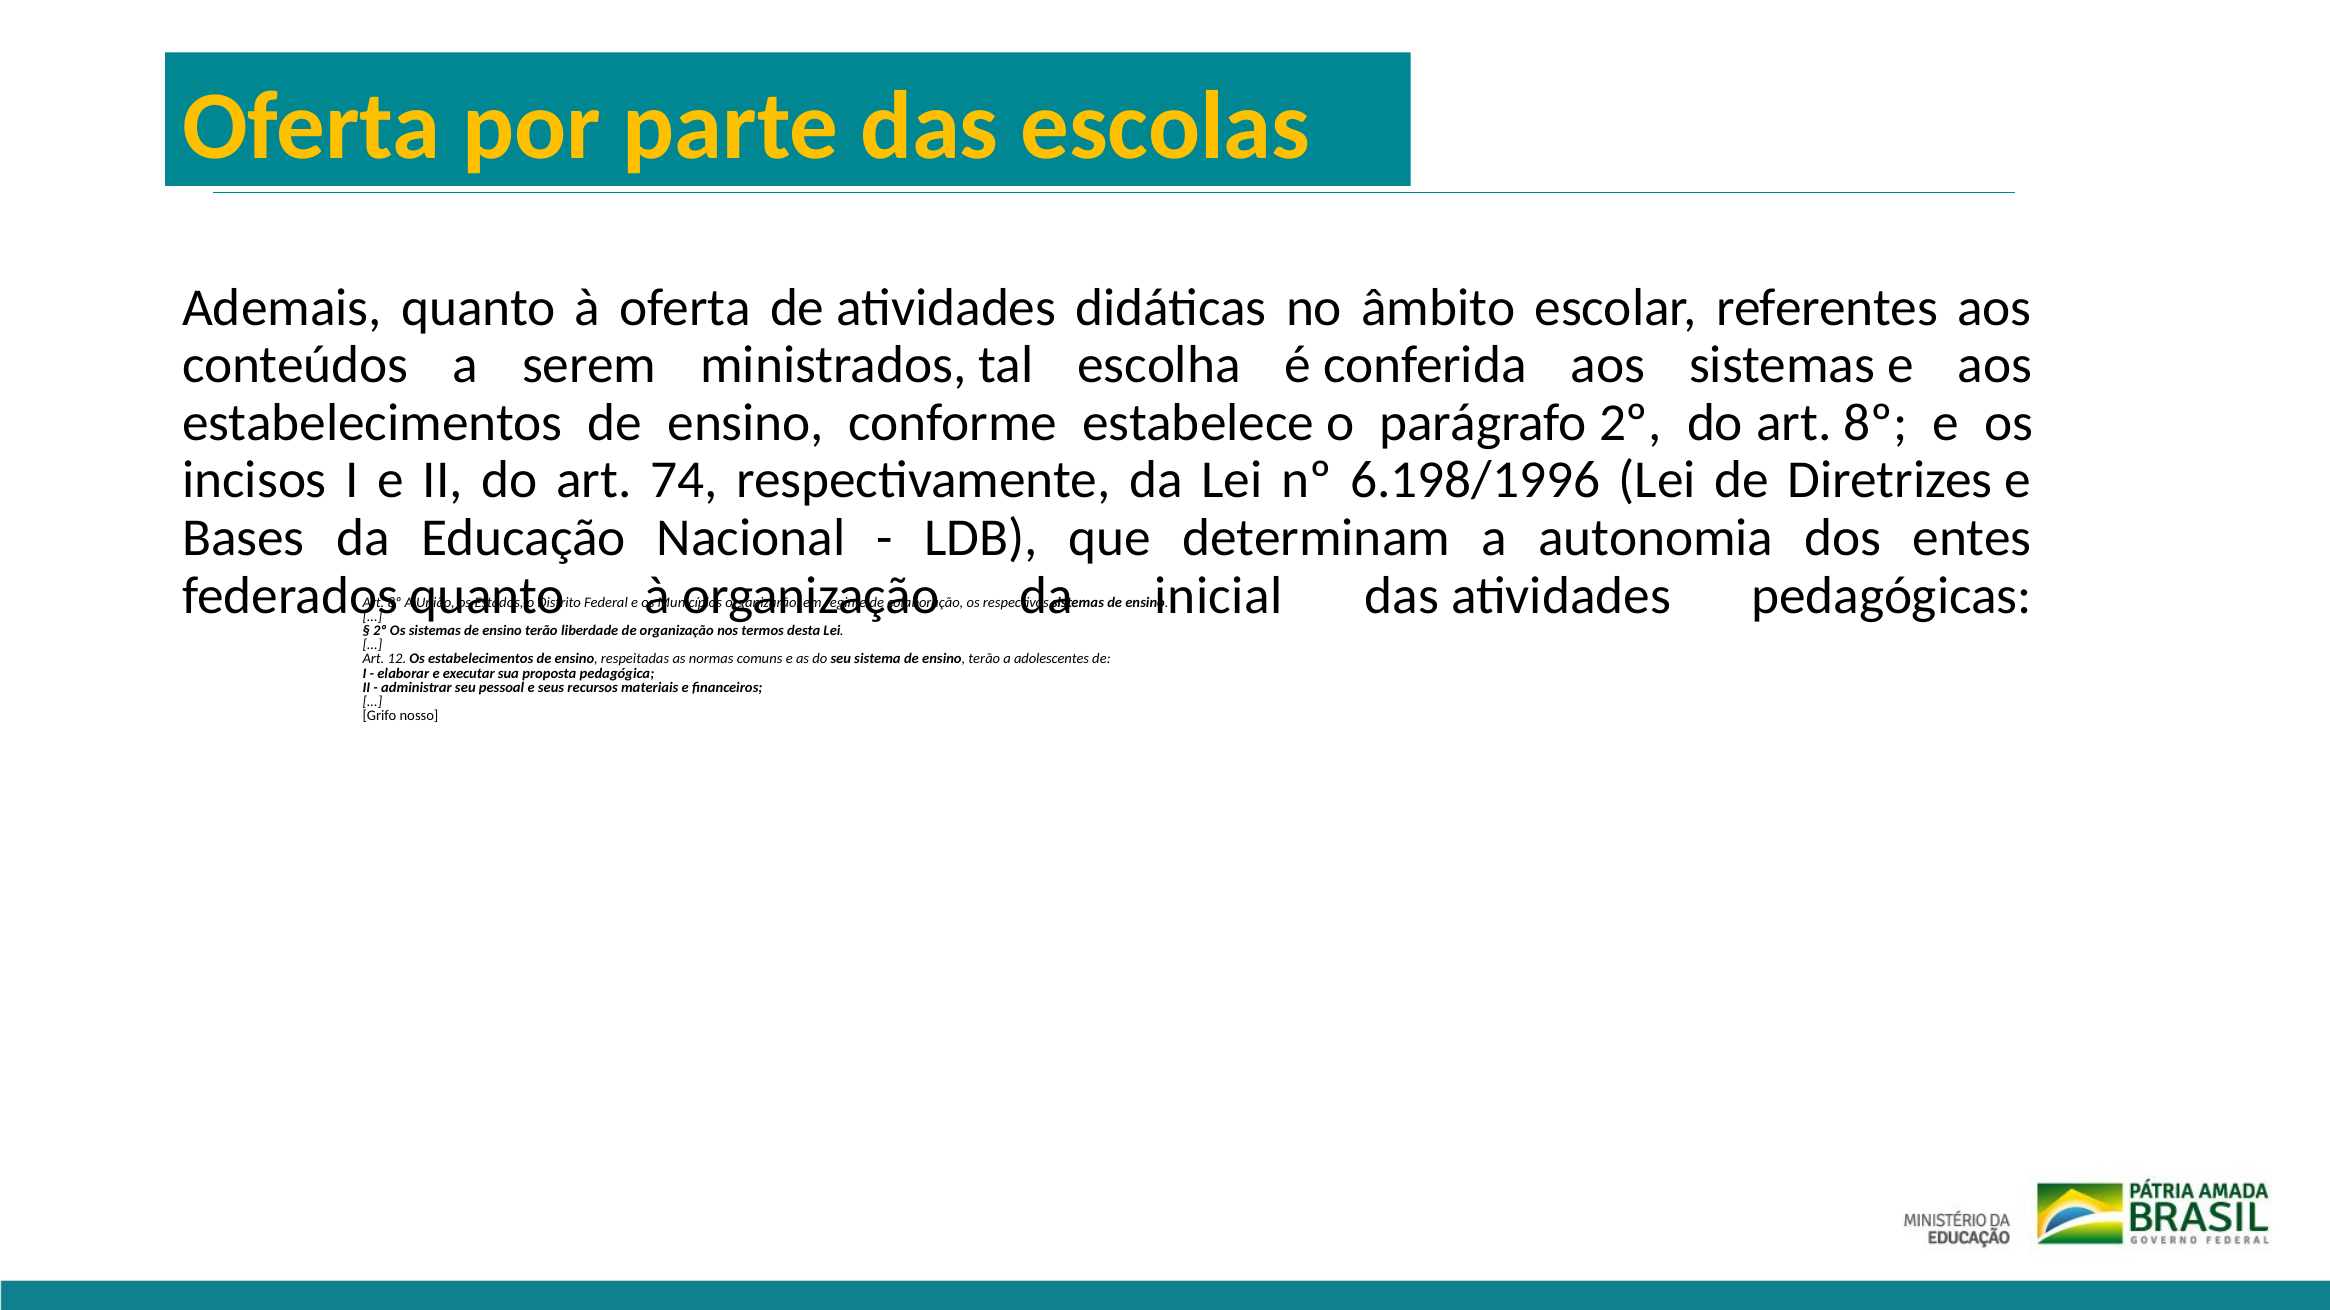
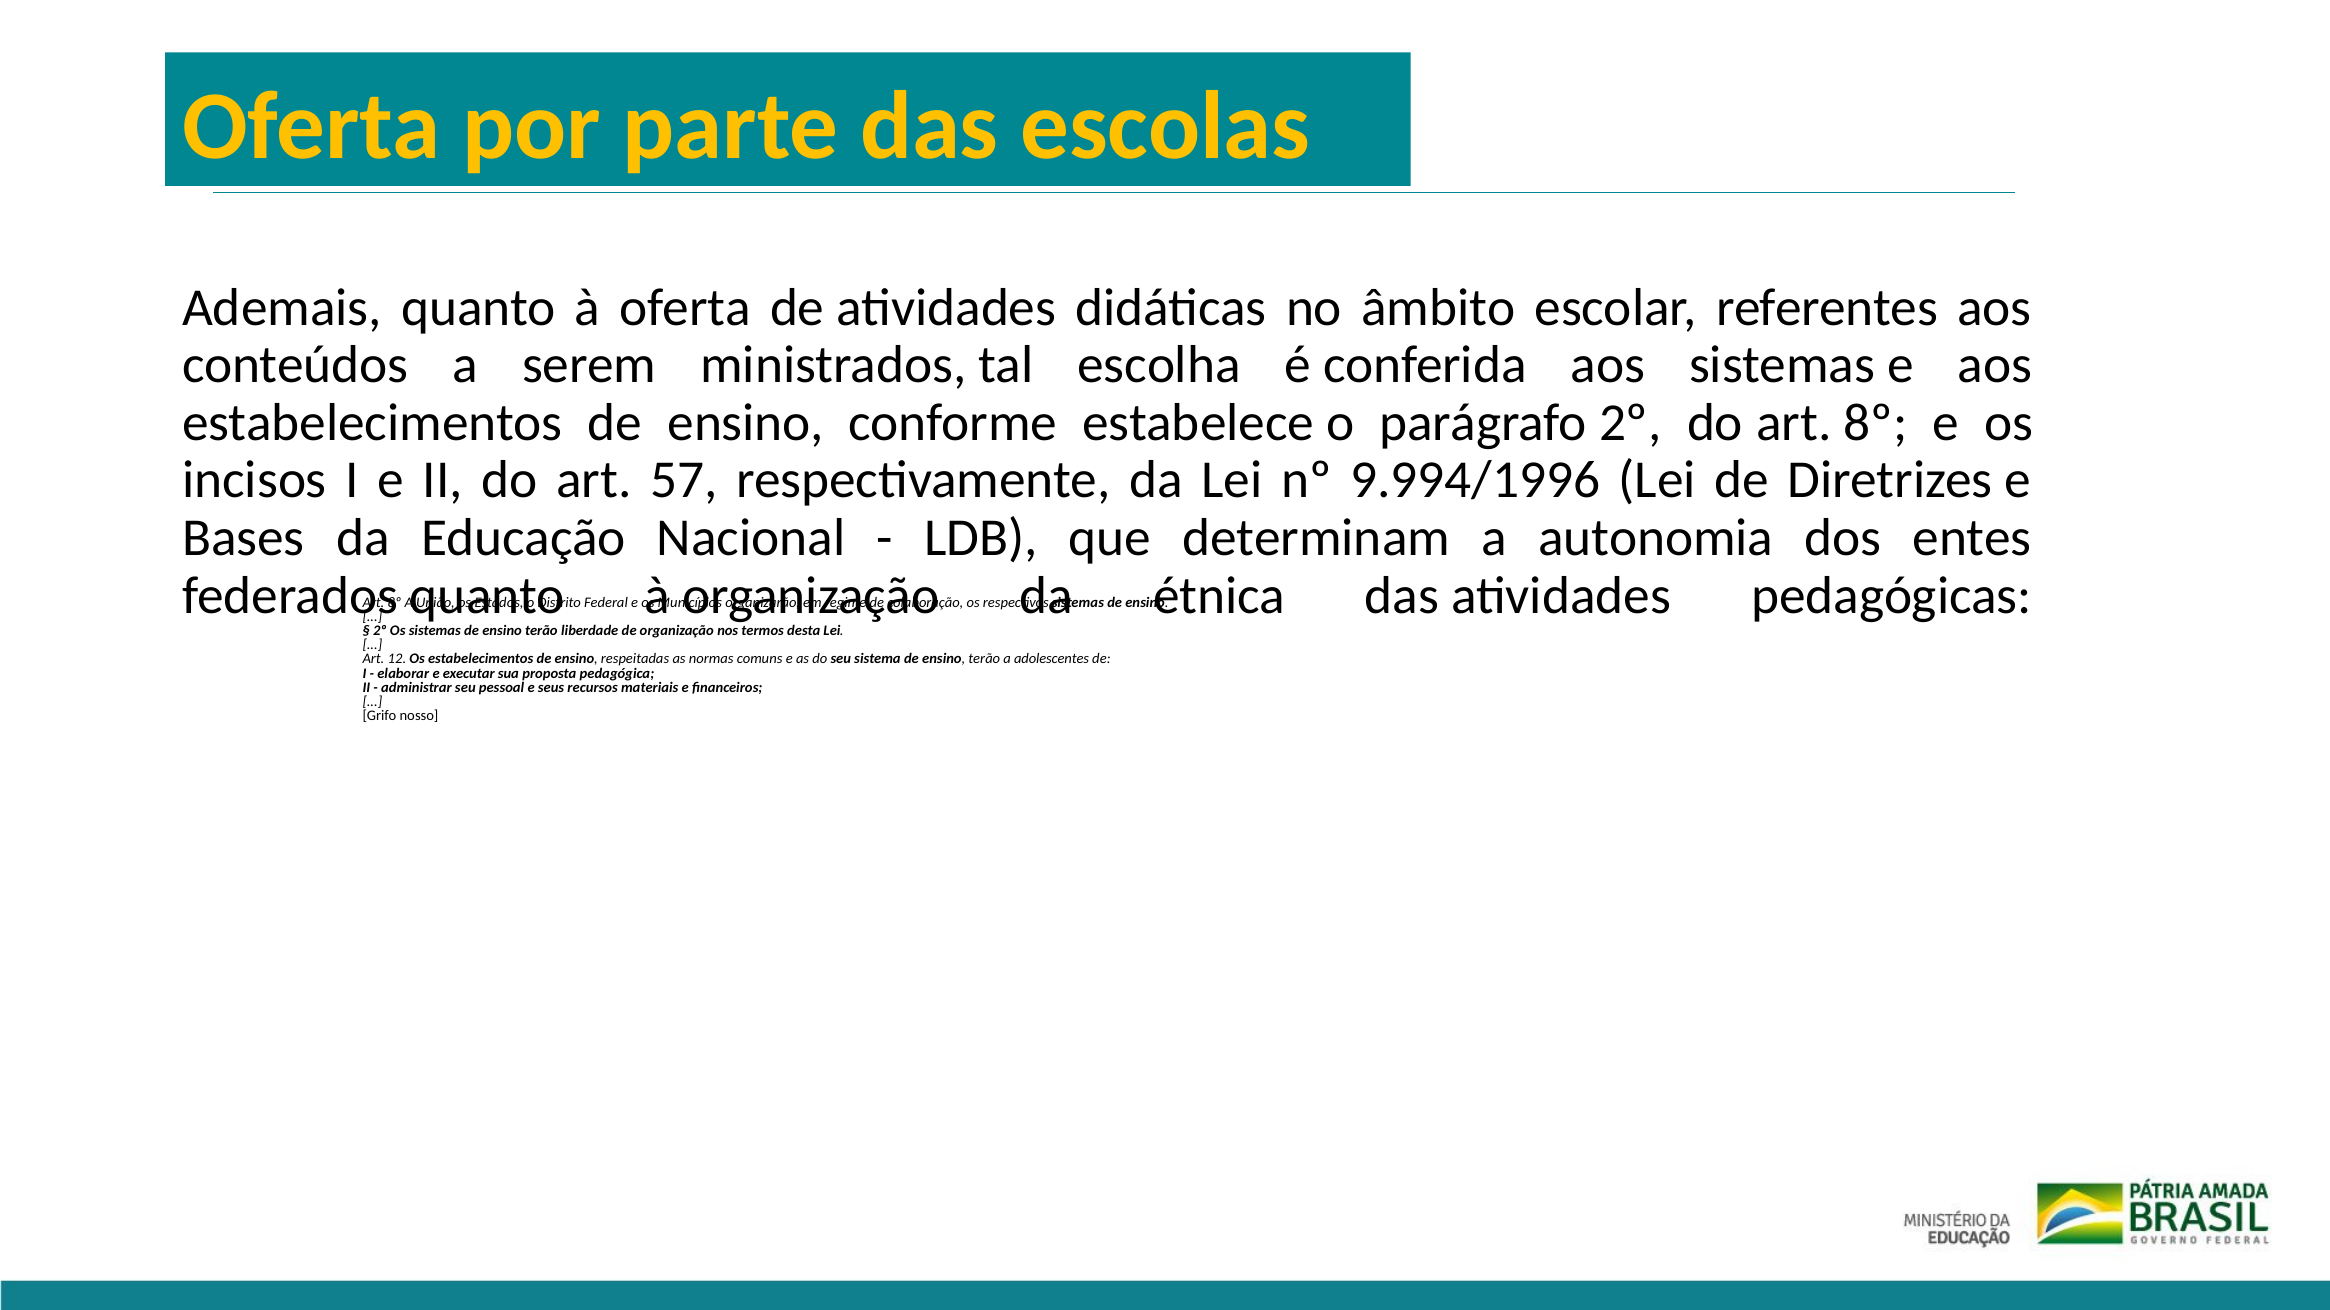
74: 74 -> 57
6.198/1996: 6.198/1996 -> 9.994/1996
inicial: inicial -> étnica
